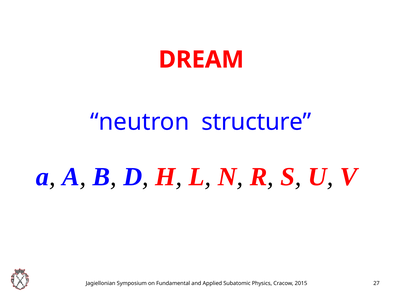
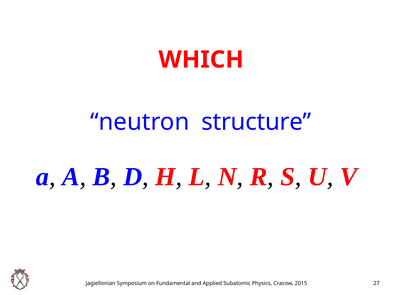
DREAM: DREAM -> WHICH
